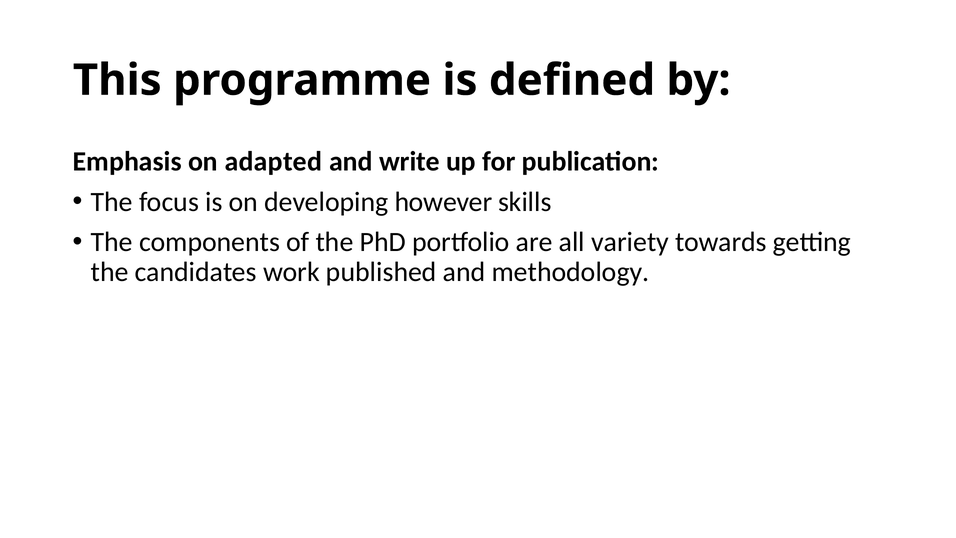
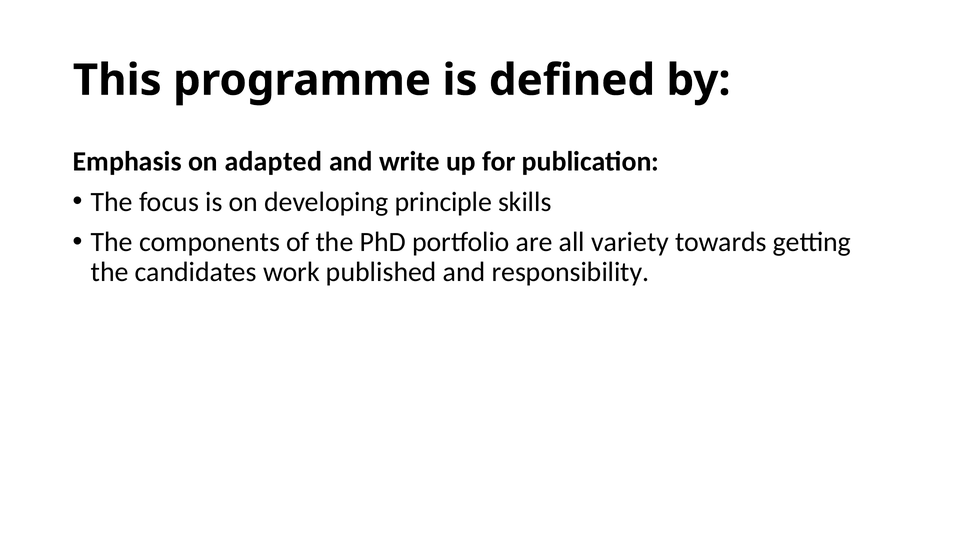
however: however -> principle
methodology: methodology -> responsibility
